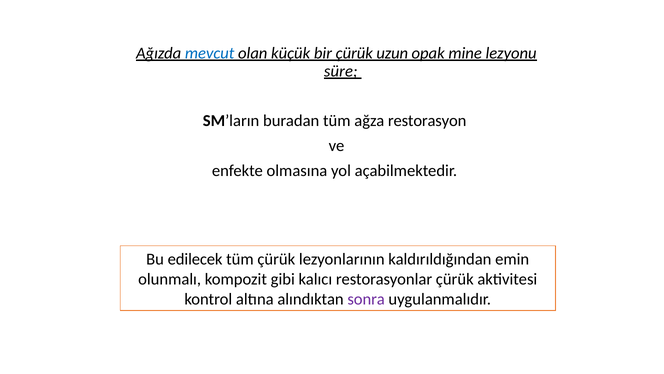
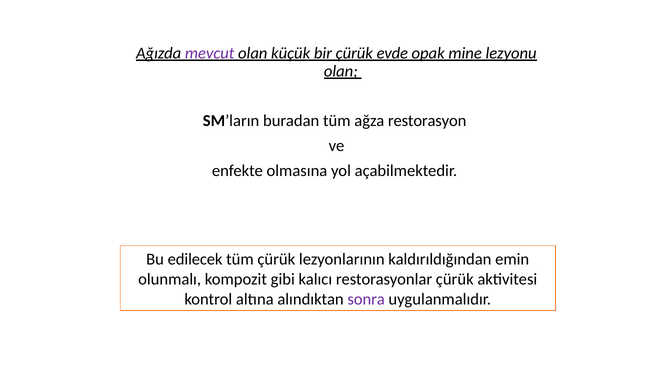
mevcut colour: blue -> purple
uzun: uzun -> evde
süre at (341, 71): süre -> olan
